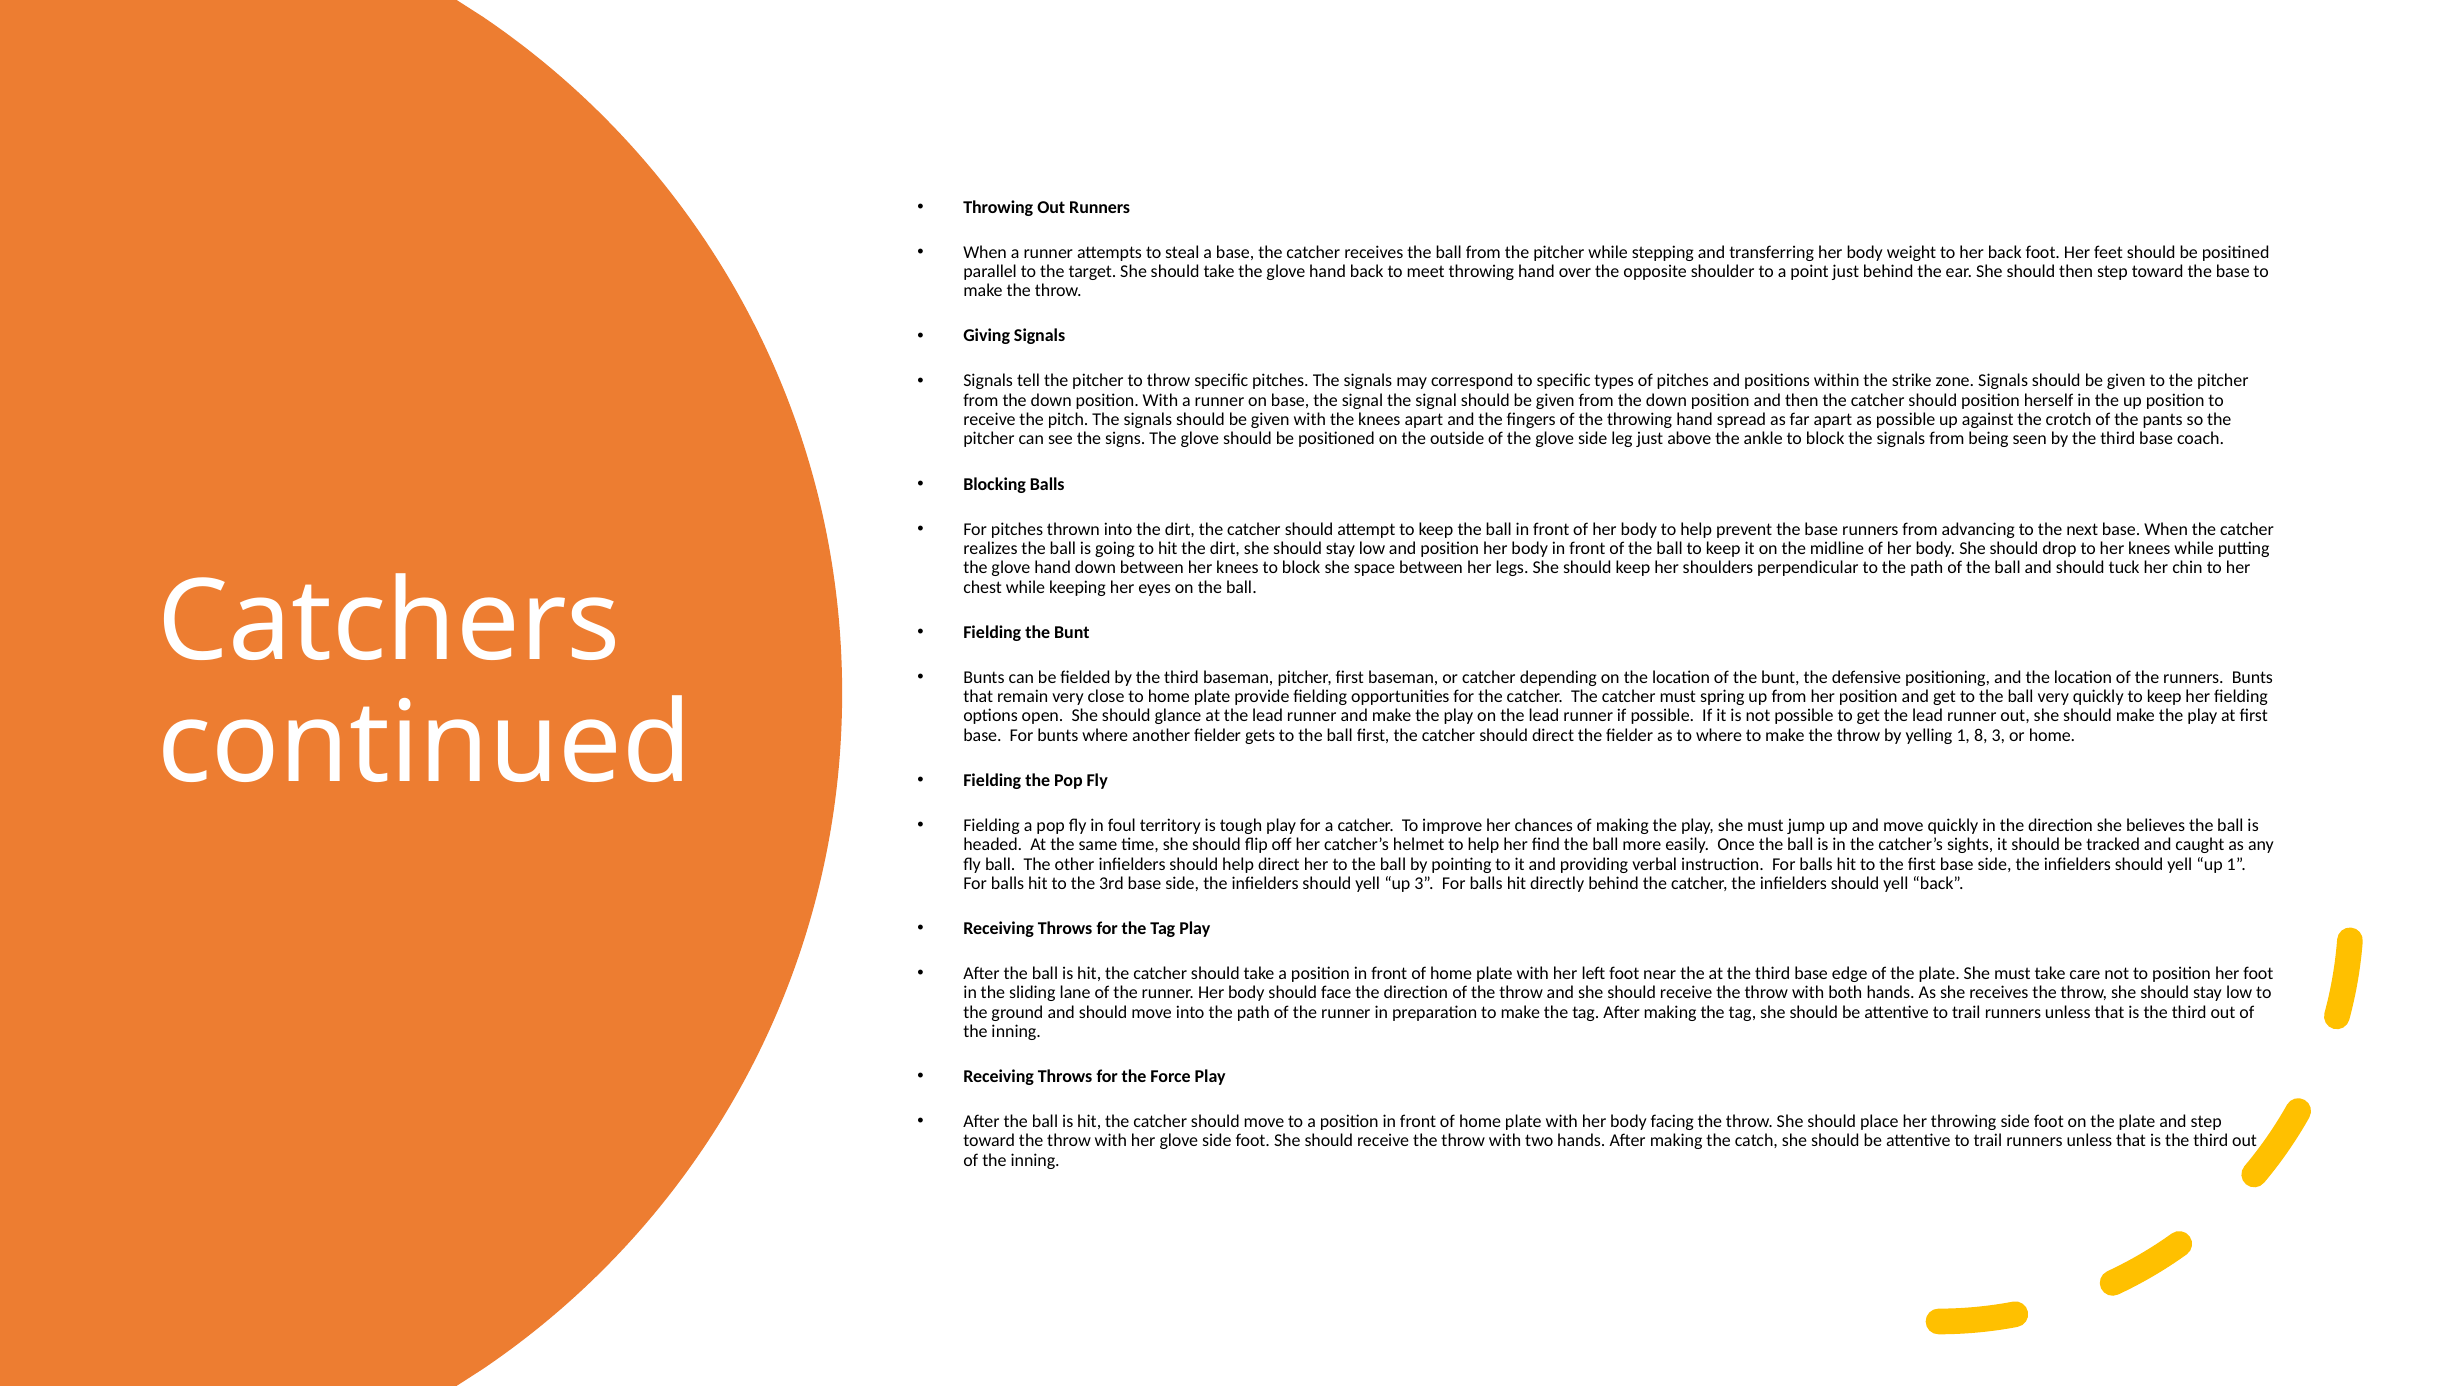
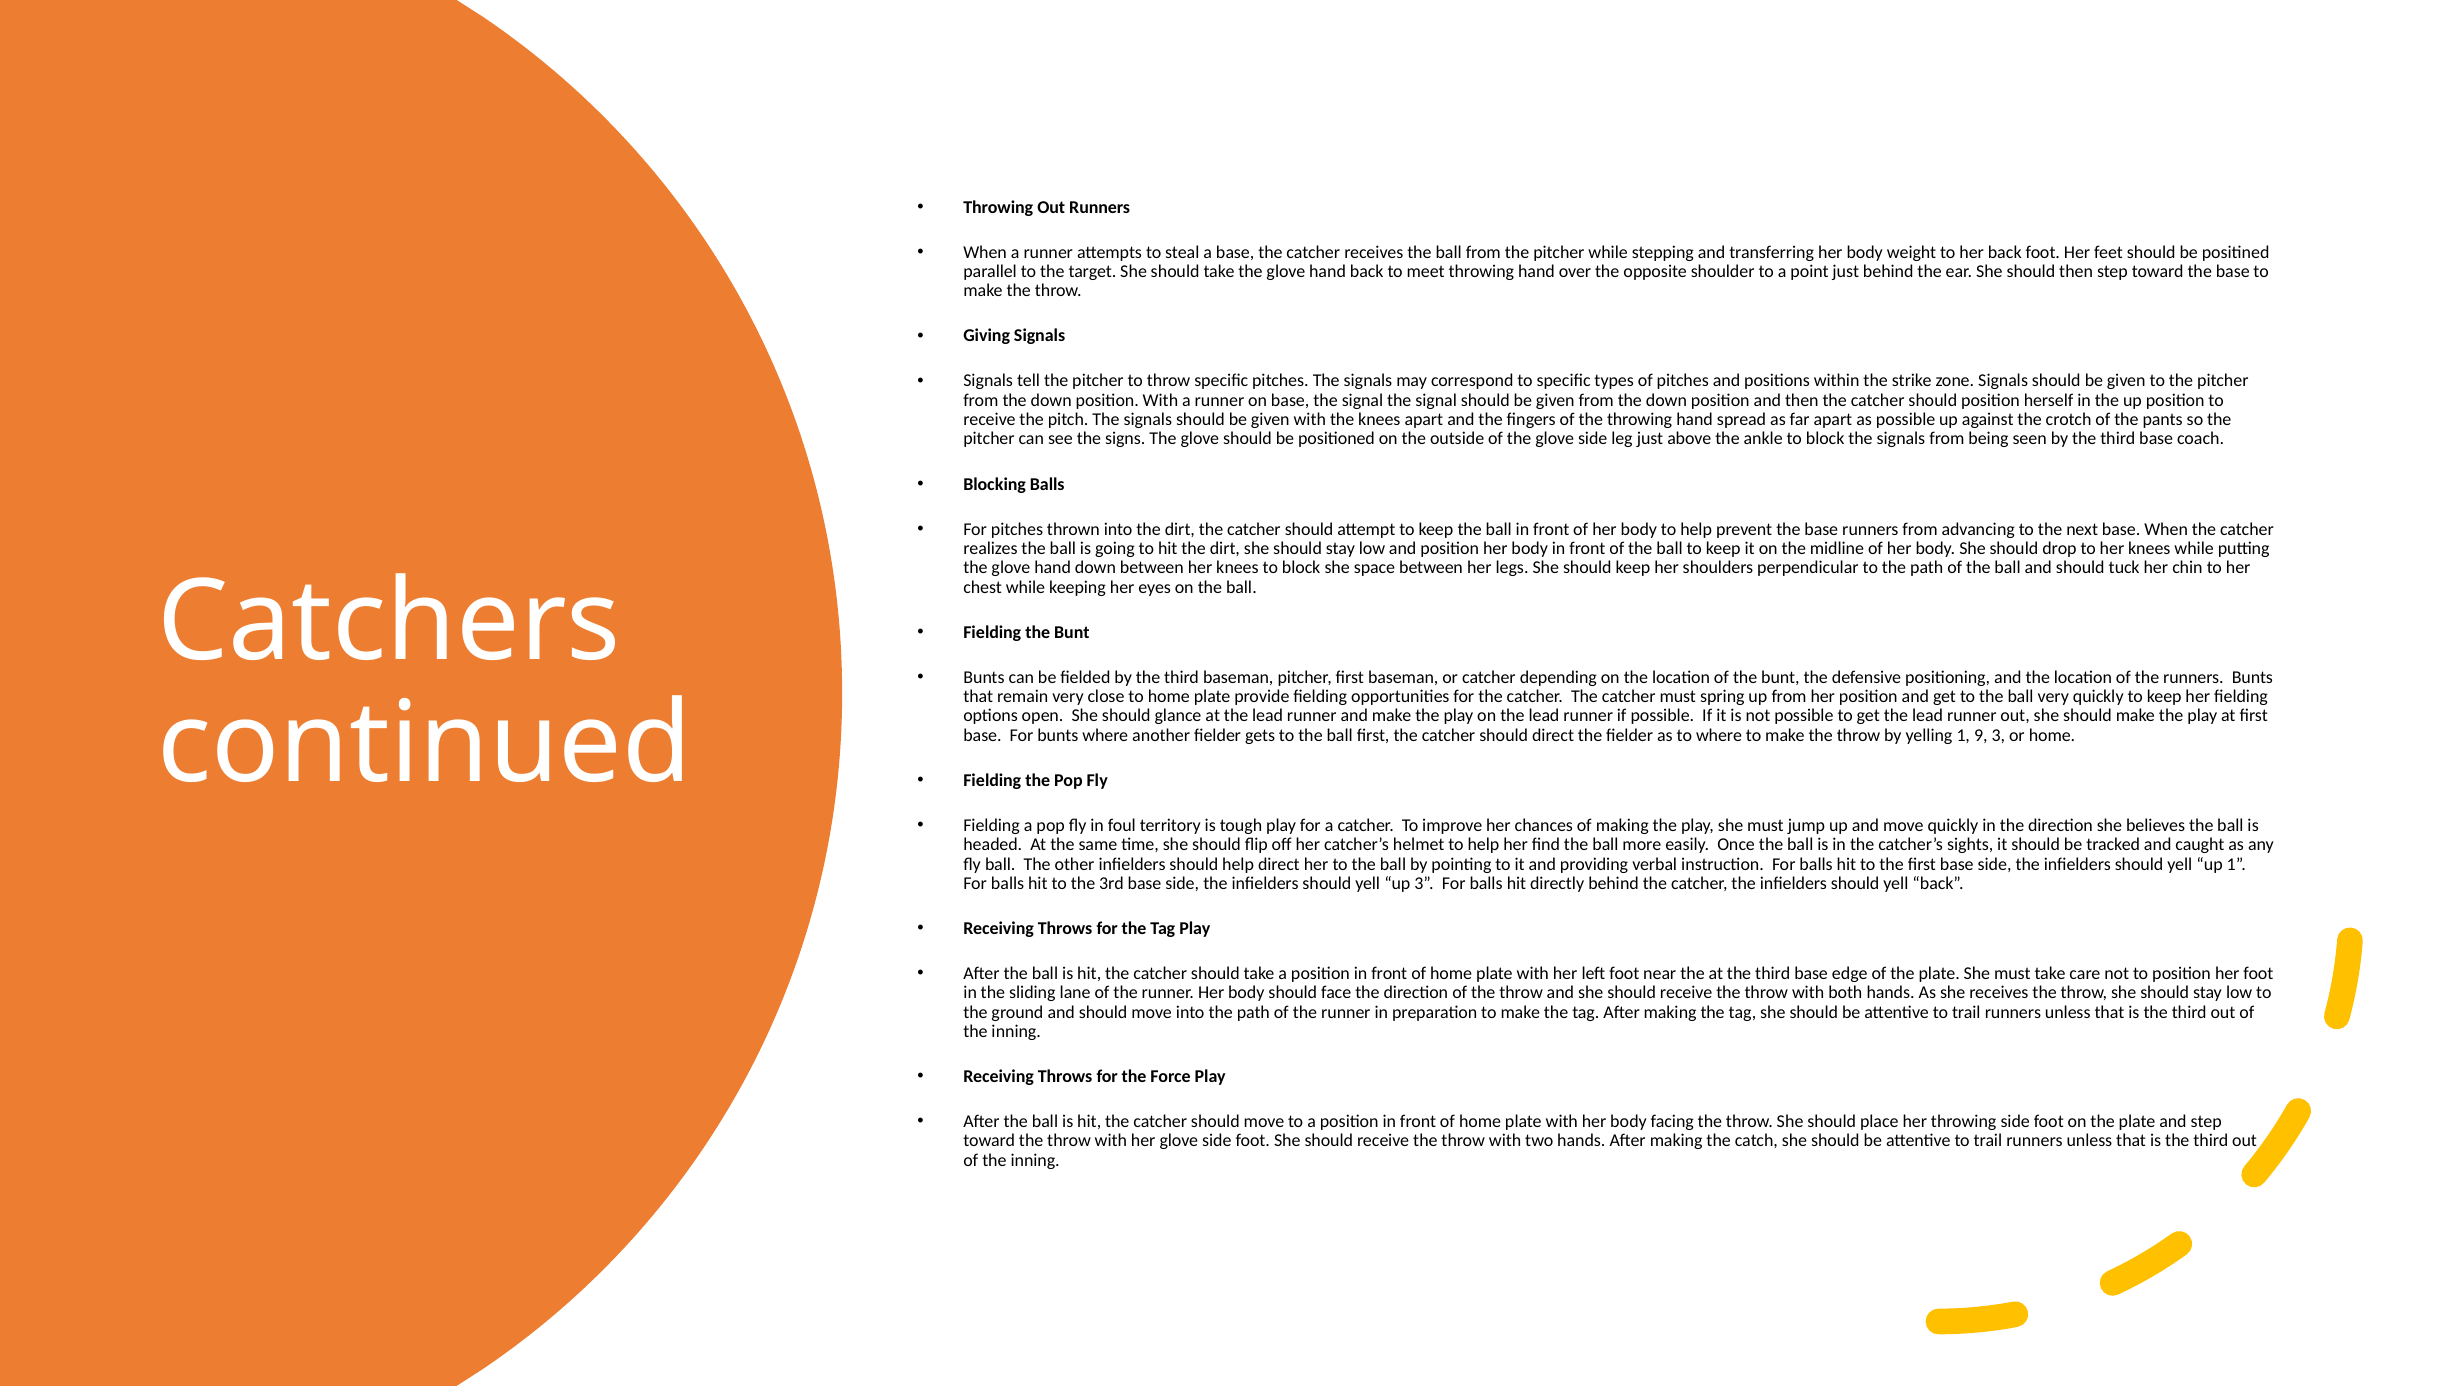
8: 8 -> 9
